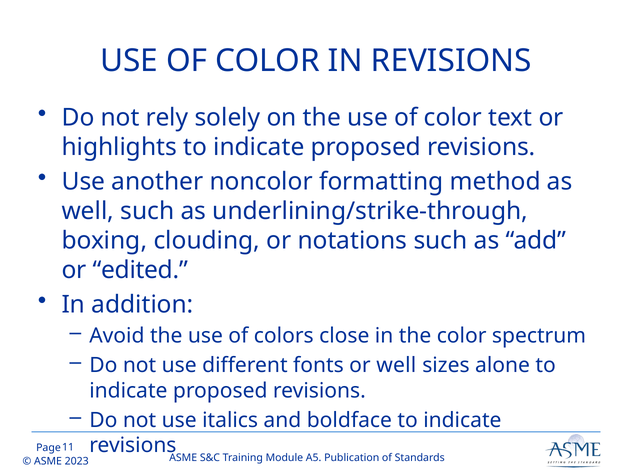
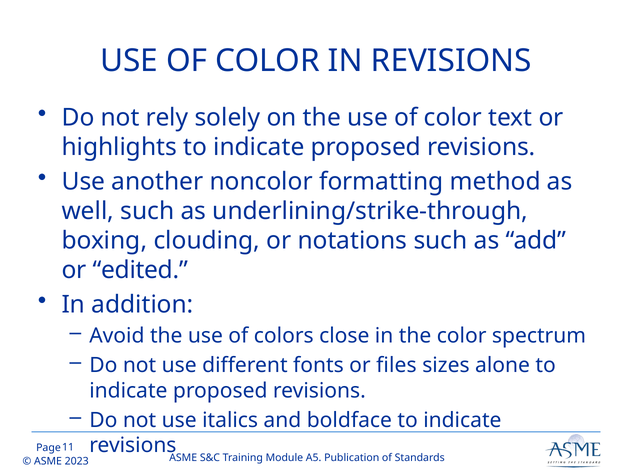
or well: well -> files
